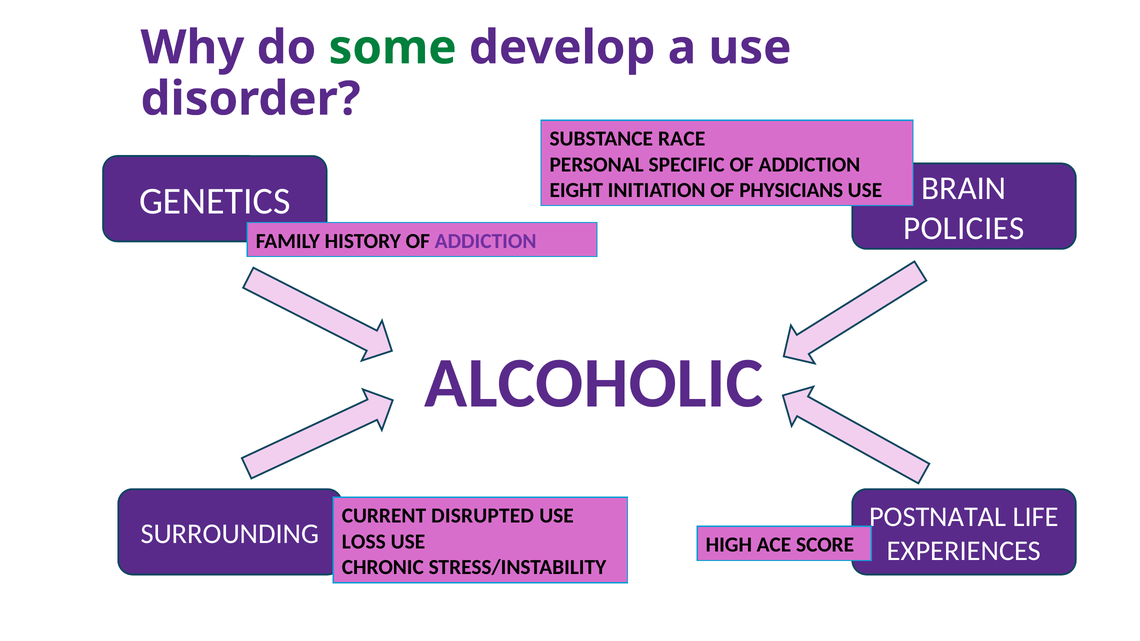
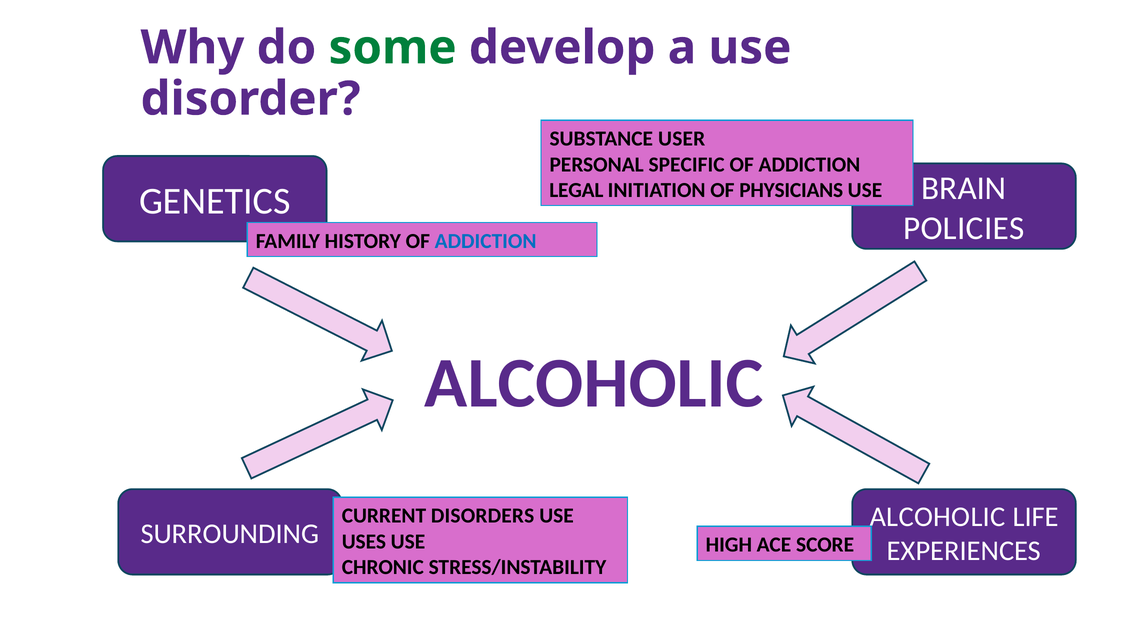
RACE: RACE -> USER
EIGHT: EIGHT -> LEGAL
ADDICTION at (486, 241) colour: purple -> blue
POSTNATAL at (938, 517): POSTNATAL -> ALCOHOLIC
DISRUPTED: DISRUPTED -> DISORDERS
LOSS: LOSS -> USES
